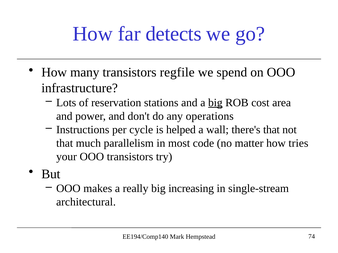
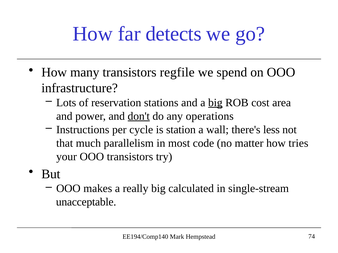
don't underline: none -> present
helped: helped -> station
there's that: that -> less
increasing: increasing -> calculated
architectural: architectural -> unacceptable
